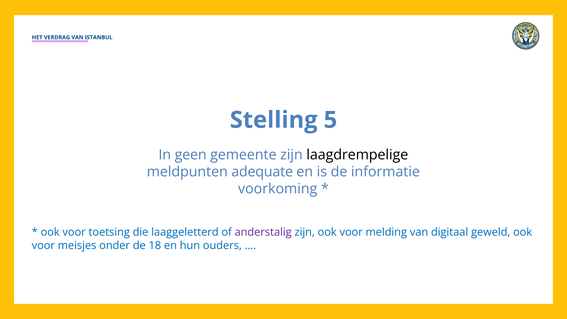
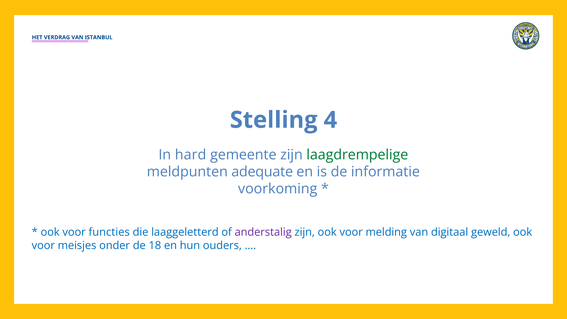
5: 5 -> 4
geen: geen -> hard
laagdrempelige colour: black -> green
toetsing: toetsing -> functies
